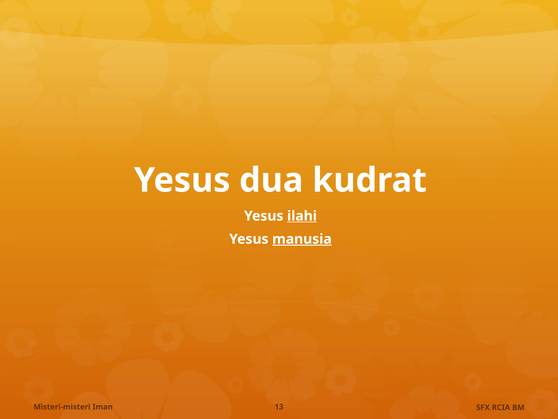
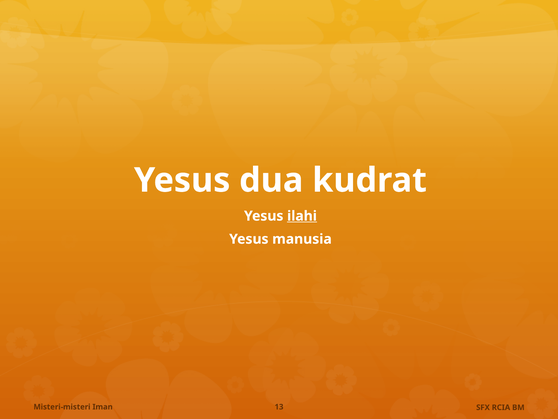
manusia underline: present -> none
